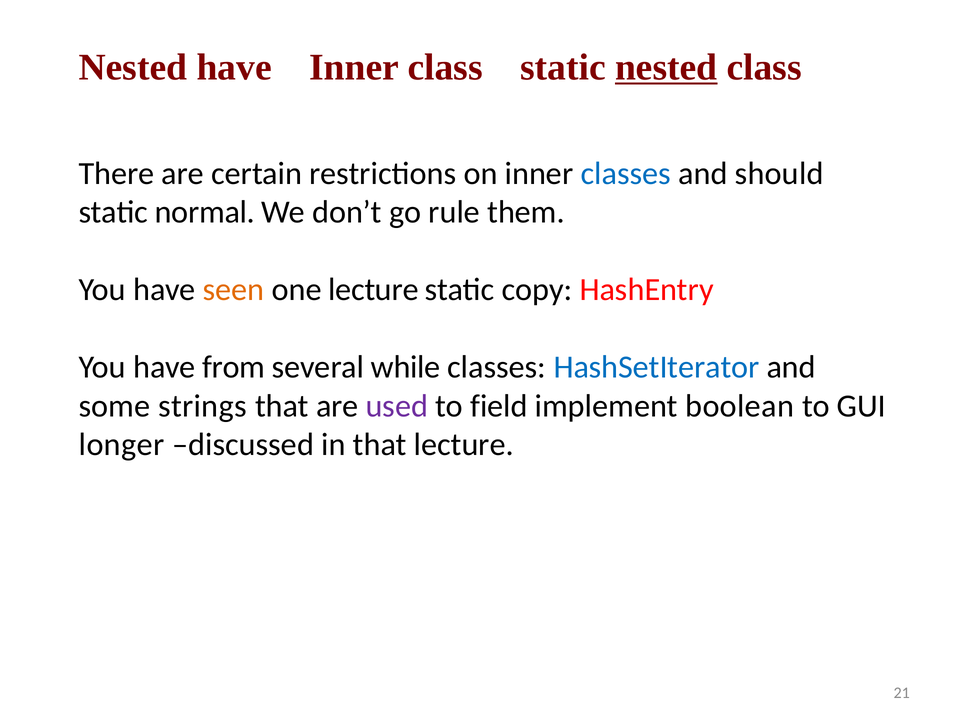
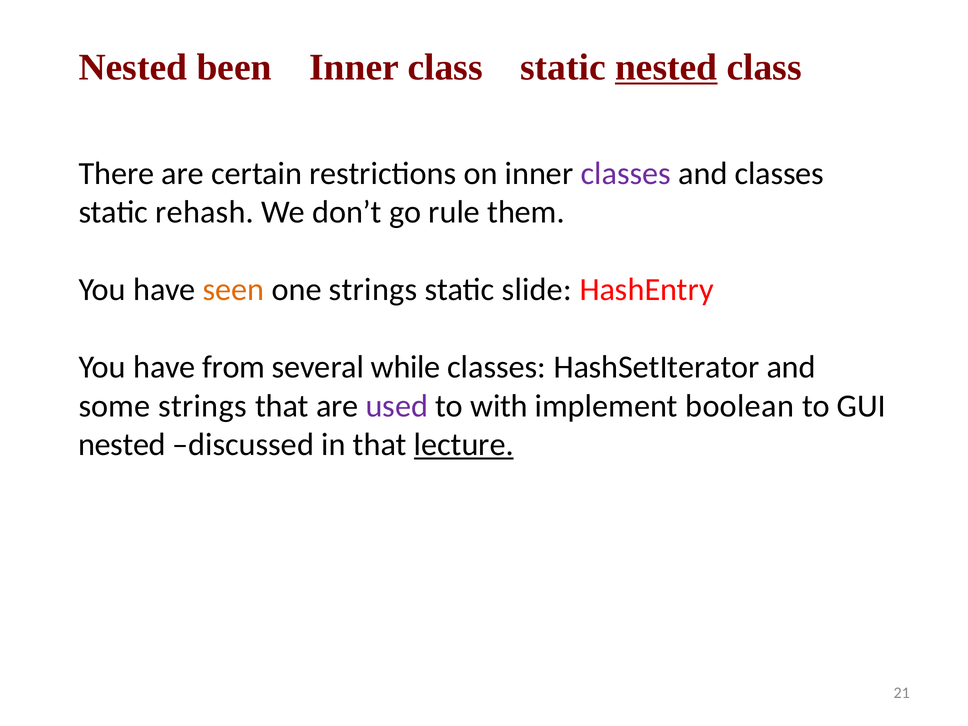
Nested have: have -> been
classes at (626, 174) colour: blue -> purple
and should: should -> classes
normal: normal -> rehash
one lecture: lecture -> strings
copy: copy -> slide
HashSetIterator colour: blue -> black
field: field -> with
longer at (122, 445): longer -> nested
lecture at (464, 445) underline: none -> present
